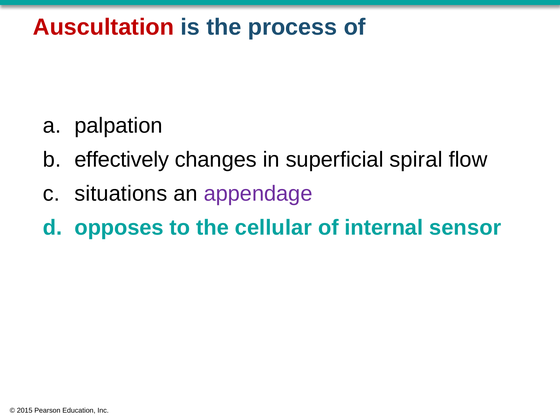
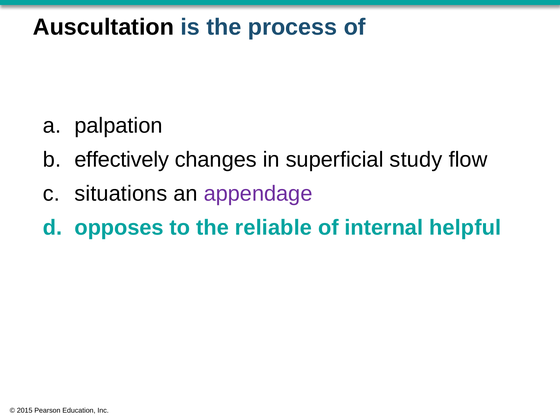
Auscultation colour: red -> black
spiral: spiral -> study
cellular: cellular -> reliable
sensor: sensor -> helpful
